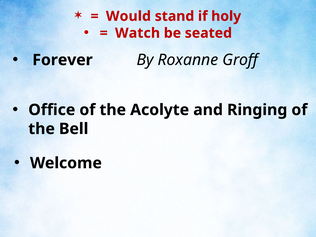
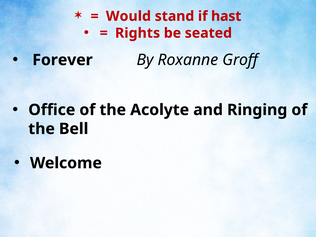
holy: holy -> hast
Watch: Watch -> Rights
